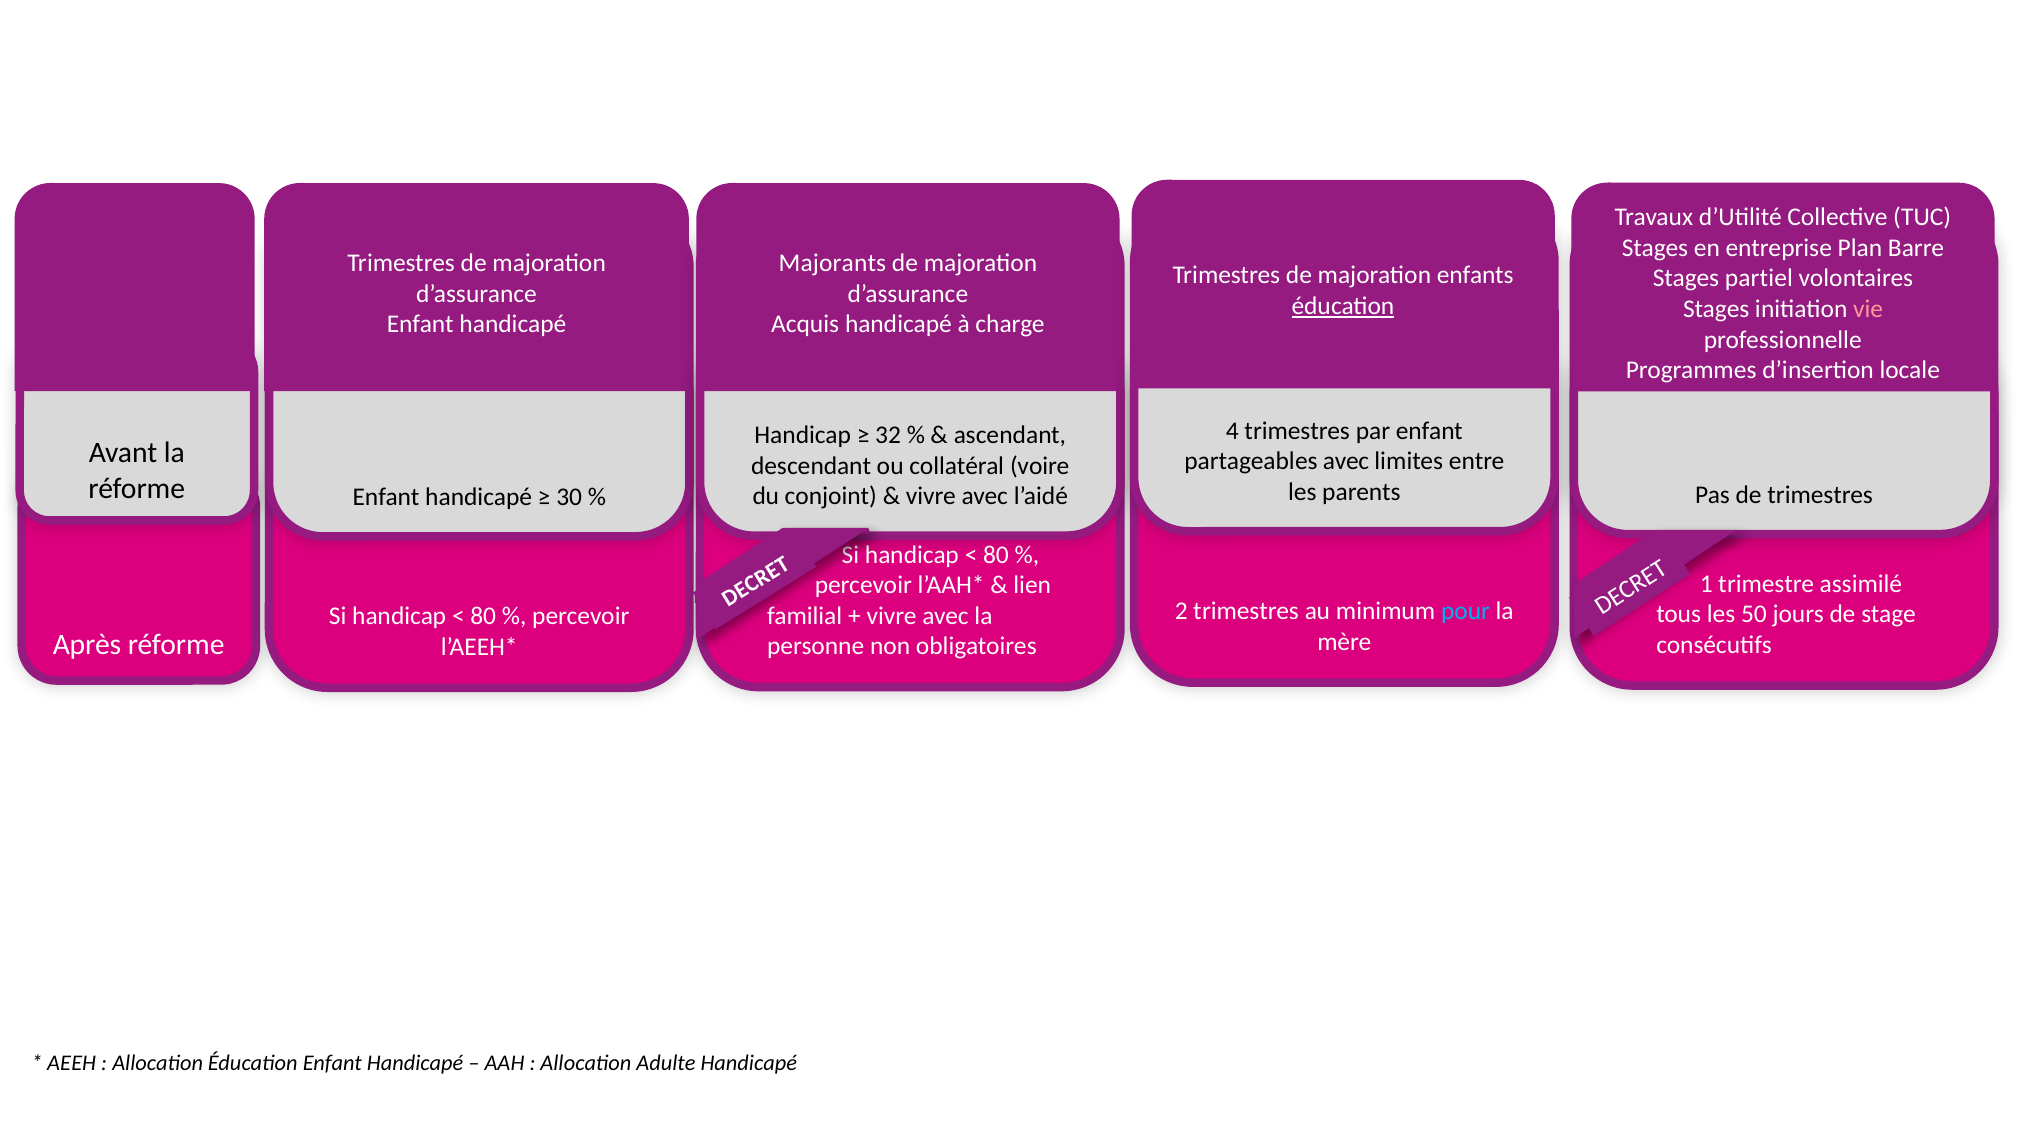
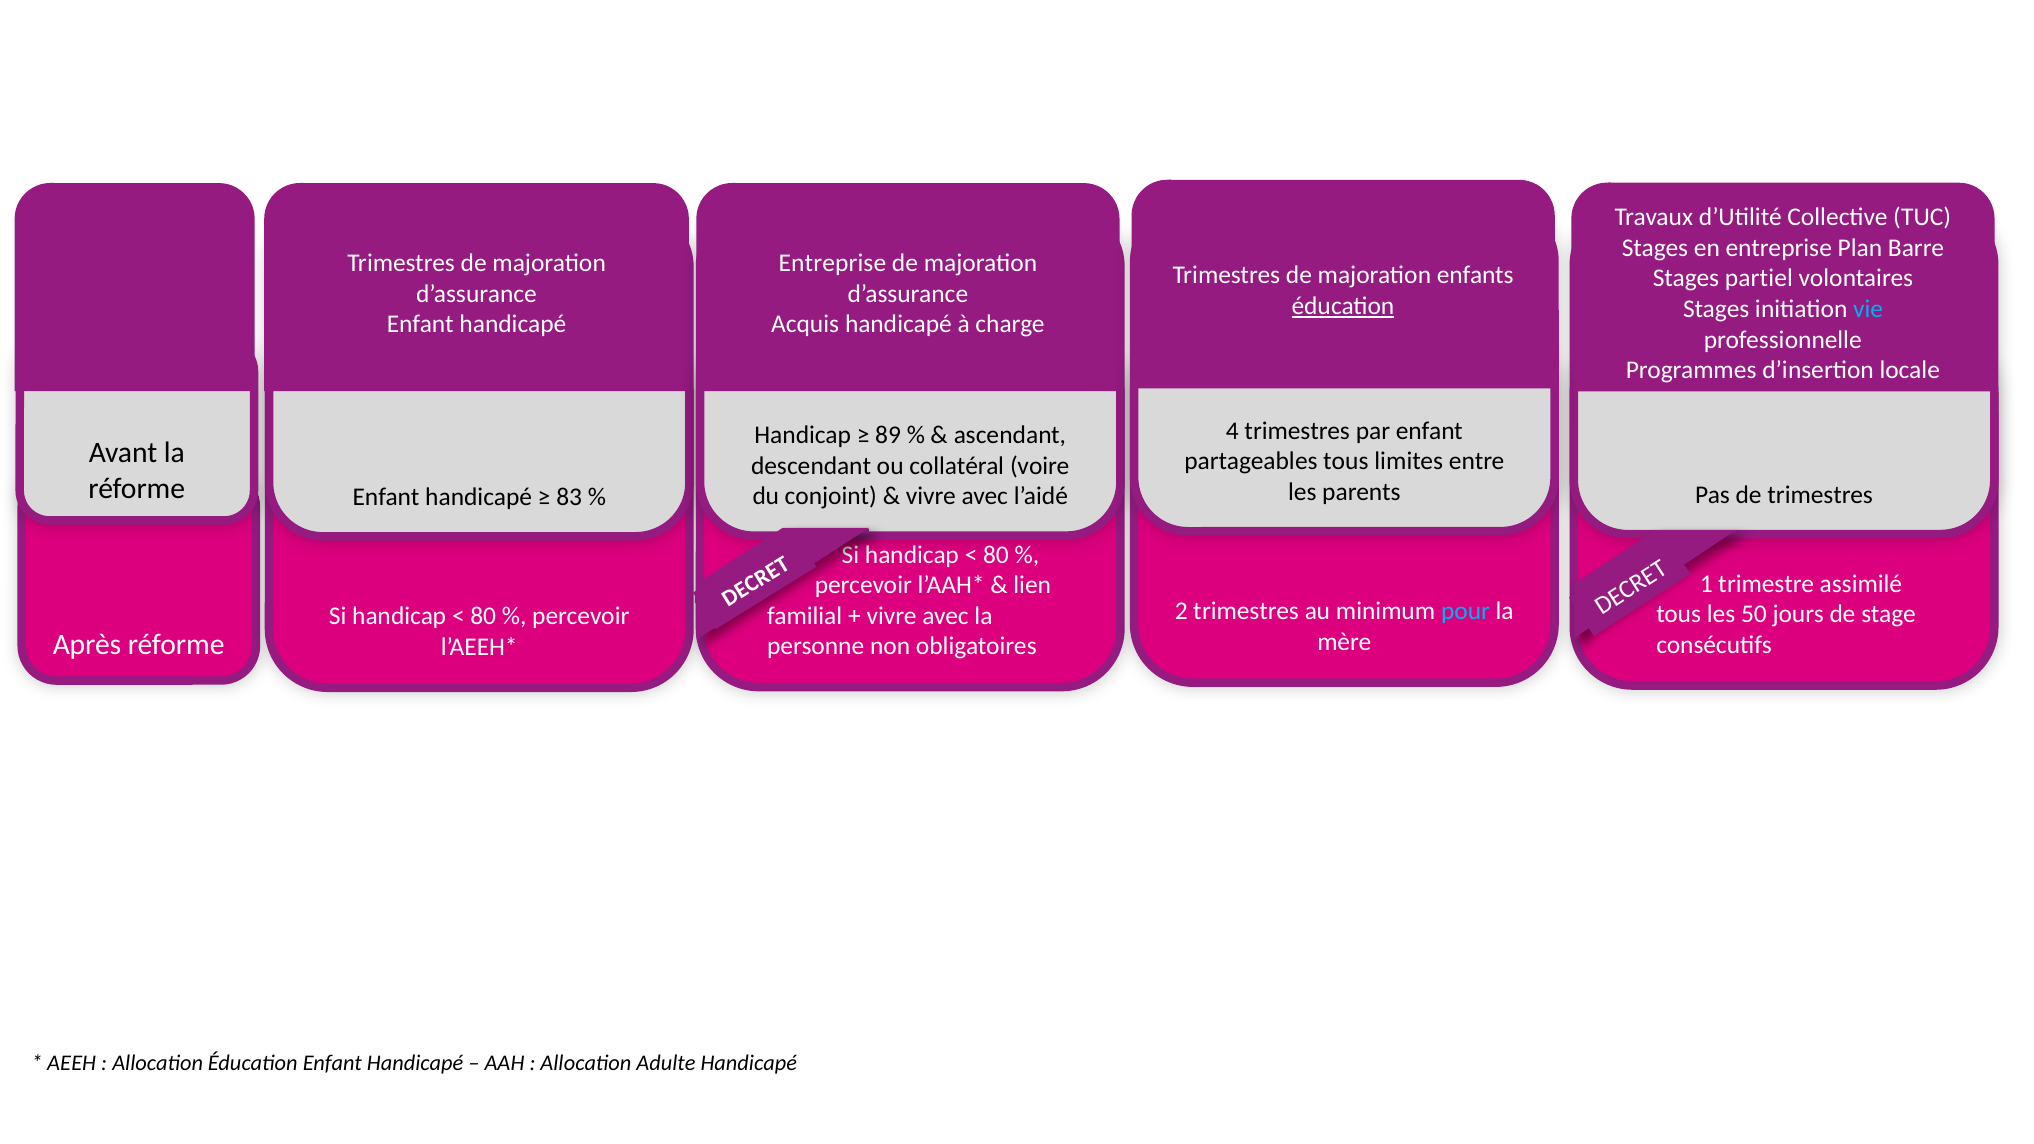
Majorants at (832, 263): Majorants -> Entreprise
vie colour: pink -> light blue
32: 32 -> 89
partageables avec: avec -> tous
30: 30 -> 83
